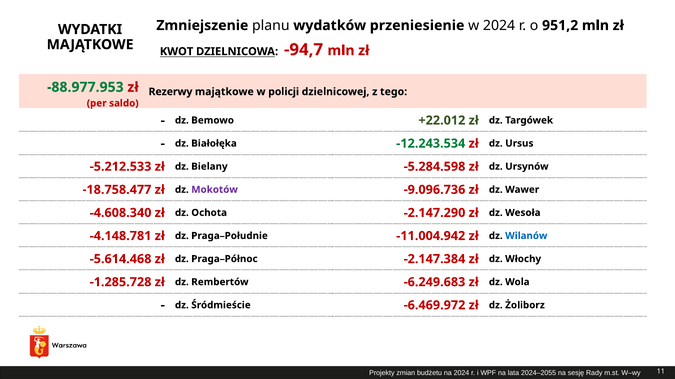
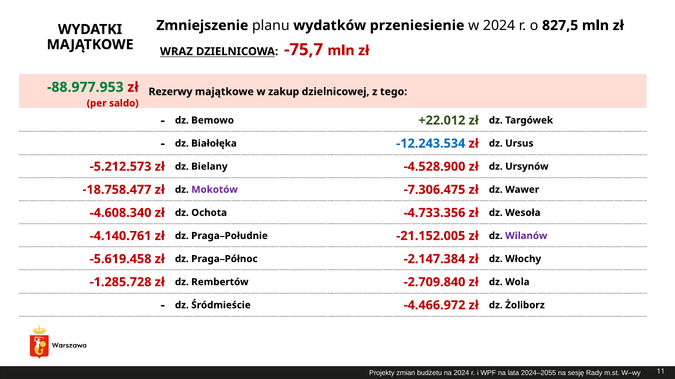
951,2: 951,2 -> 827,5
KWOT: KWOT -> WRAZ
-94,7: -94,7 -> -75,7
policji: policji -> zakup
-12.243.534 colour: green -> blue
-5.212.533: -5.212.533 -> -5.212.573
-5.284.598: -5.284.598 -> -4.528.900
-9.096.736: -9.096.736 -> -7.306.475
-2.147.290: -2.147.290 -> -4.733.356
-4.148.781: -4.148.781 -> -4.140.761
-11.004.942: -11.004.942 -> -21.152.005
Wilanów colour: blue -> purple
-5.614.468: -5.614.468 -> -5.619.458
-6.249.683: -6.249.683 -> -2.709.840
-6.469.972: -6.469.972 -> -4.466.972
